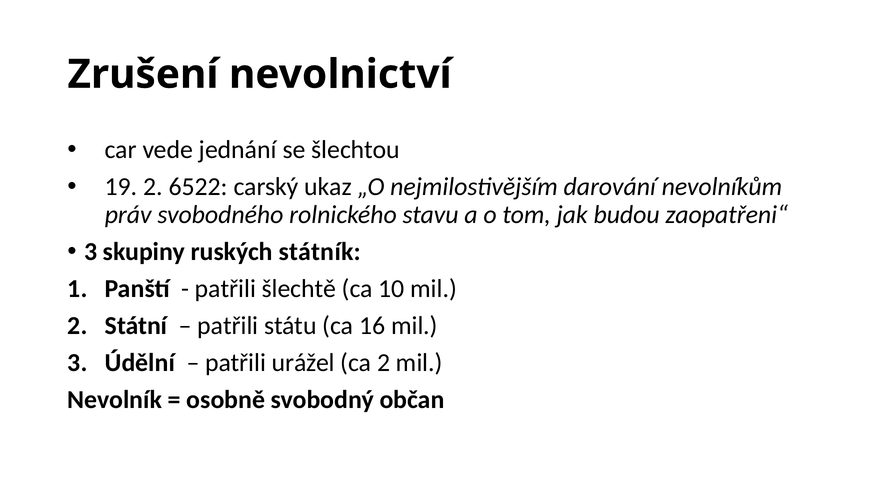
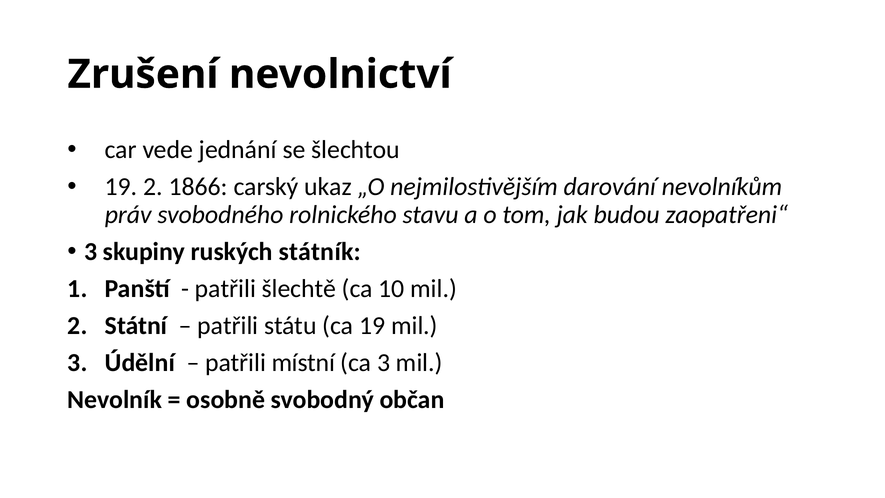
6522: 6522 -> 1866
ca 16: 16 -> 19
urážel: urážel -> místní
ca 2: 2 -> 3
